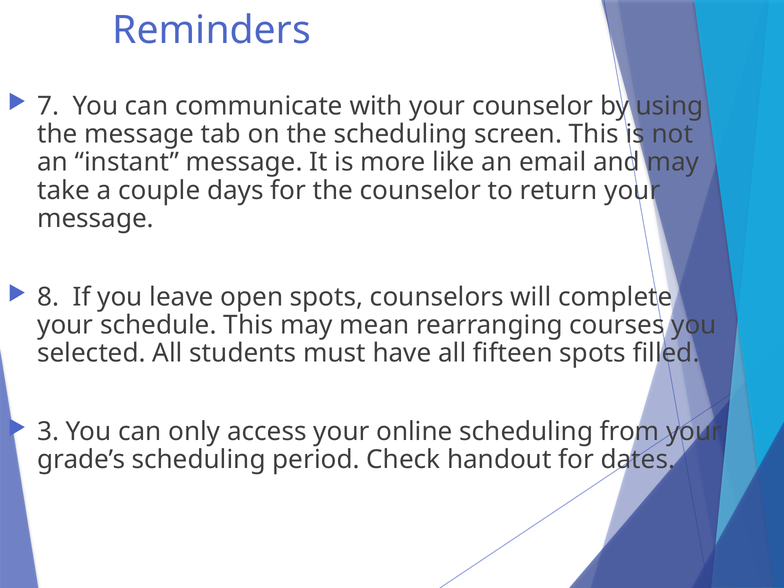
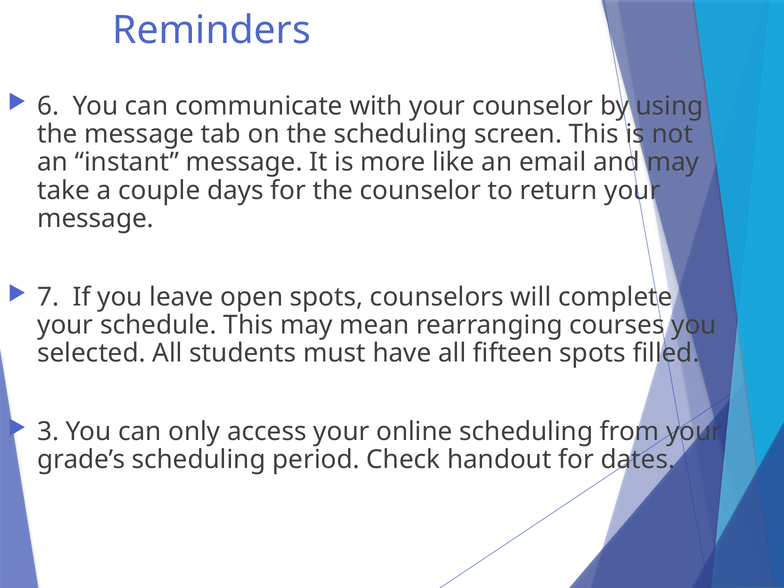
7: 7 -> 6
8: 8 -> 7
